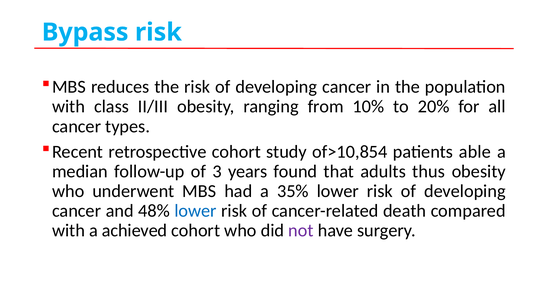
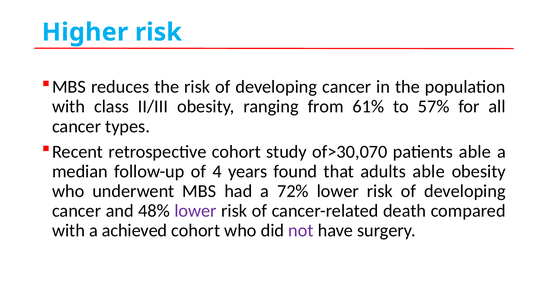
Bypass: Bypass -> Higher
10%: 10% -> 61%
20%: 20% -> 57%
of>10,854: of>10,854 -> of>30,070
3: 3 -> 4
adults thus: thus -> able
35%: 35% -> 72%
lower at (196, 211) colour: blue -> purple
